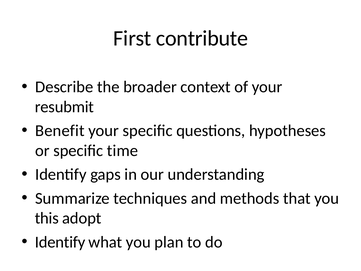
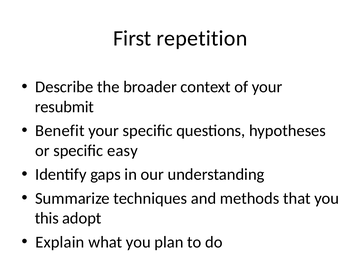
contribute: contribute -> repetition
time: time -> easy
Identify at (60, 242): Identify -> Explain
